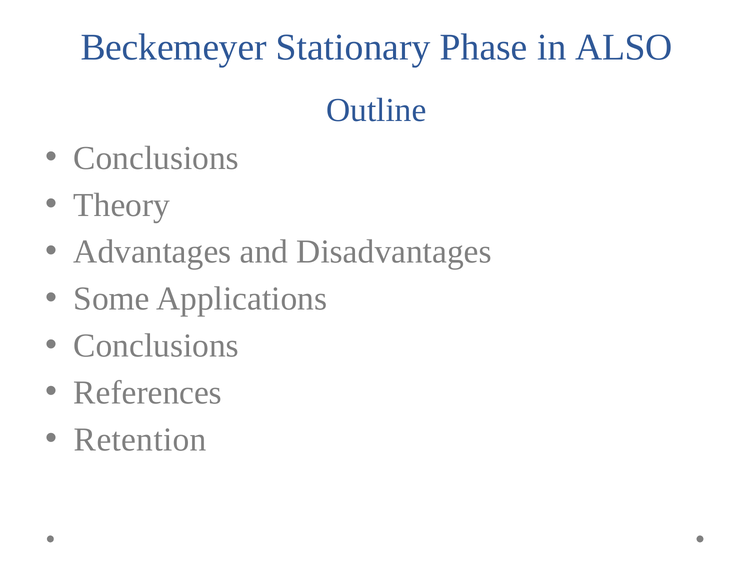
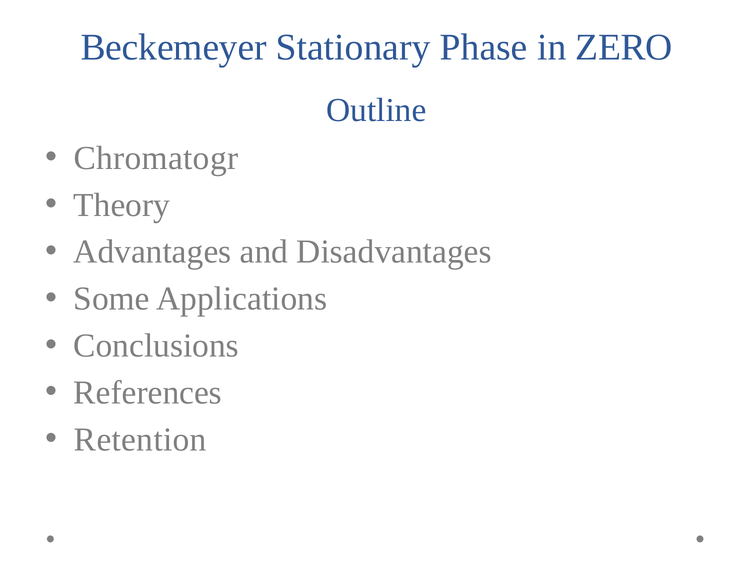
ALSO: ALSO -> ZERO
Conclusions at (156, 158): Conclusions -> Chromatogr
